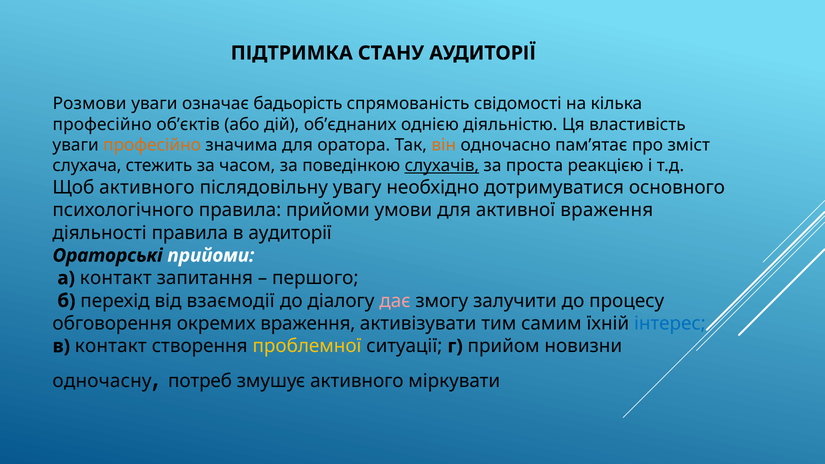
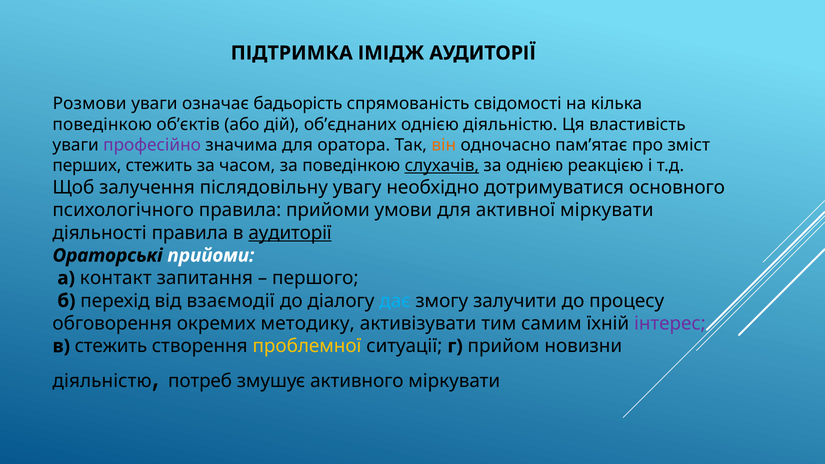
СТАНУ: СТАНУ -> ІМІДЖ
професійно at (102, 124): професійно -> поведінкою
професійно at (152, 145) colour: orange -> purple
слухача: слухача -> перших
за проста: проста -> однією
Щоб активного: активного -> залучення
активної враження: враження -> міркувати
аудиторії at (290, 233) underline: none -> present
дає colour: pink -> light blue
окремих враження: враження -> методику
інтерес colour: blue -> purple
в контакт: контакт -> стежить
одночасну at (102, 381): одночасну -> діяльністю
